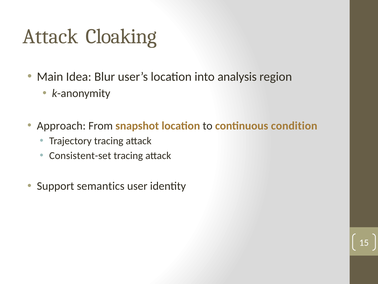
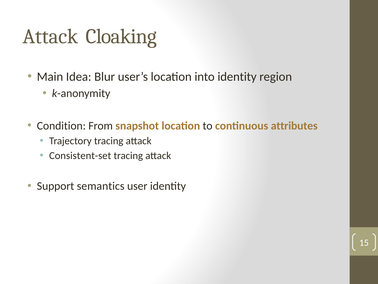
into analysis: analysis -> identity
Approach: Approach -> Condition
condition: condition -> attributes
